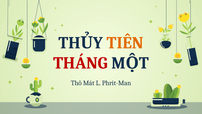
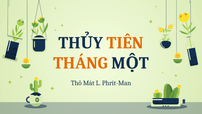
THÁNG colour: red -> orange
